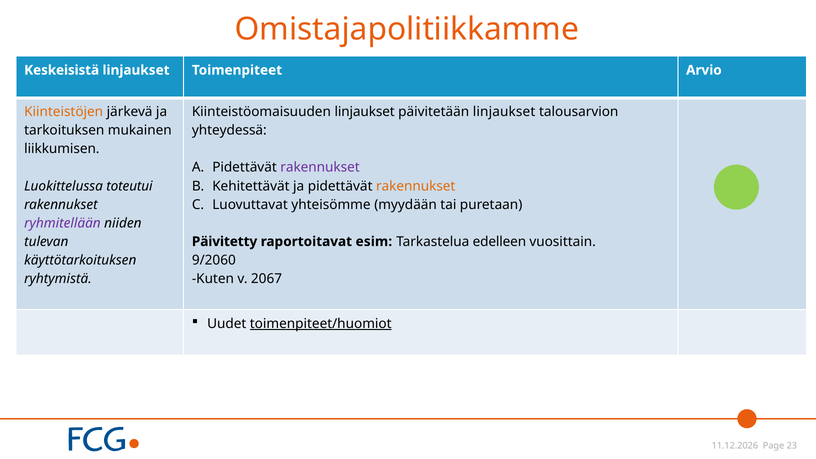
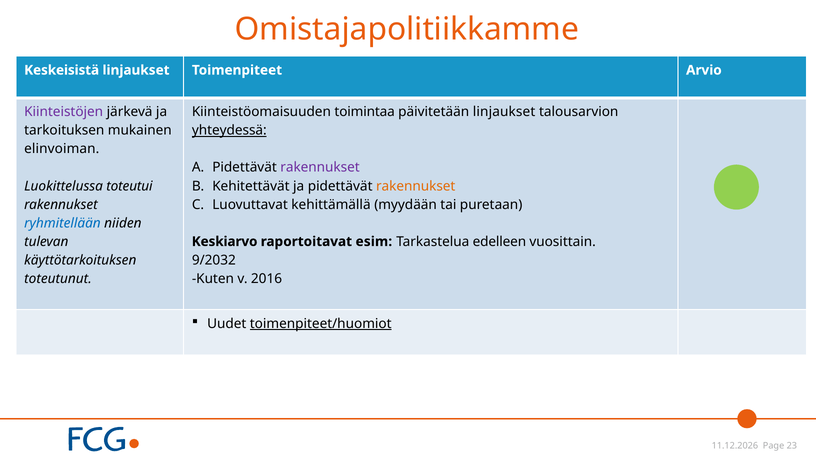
Kiinteistöjen colour: orange -> purple
Kiinteistöomaisuuden linjaukset: linjaukset -> toimintaa
yhteydessä underline: none -> present
liikkumisen: liikkumisen -> elinvoiman
yhteisömme: yhteisömme -> kehittämällä
ryhmitellään colour: purple -> blue
Päivitetty: Päivitetty -> Keskiarvo
9/2060: 9/2060 -> 9/2032
ryhtymistä: ryhtymistä -> toteutunut
2067: 2067 -> 2016
